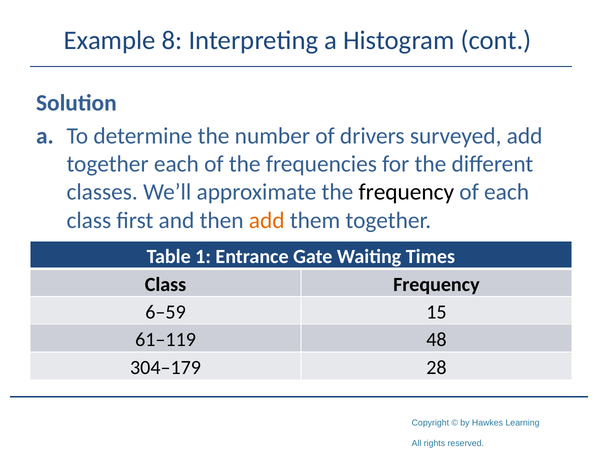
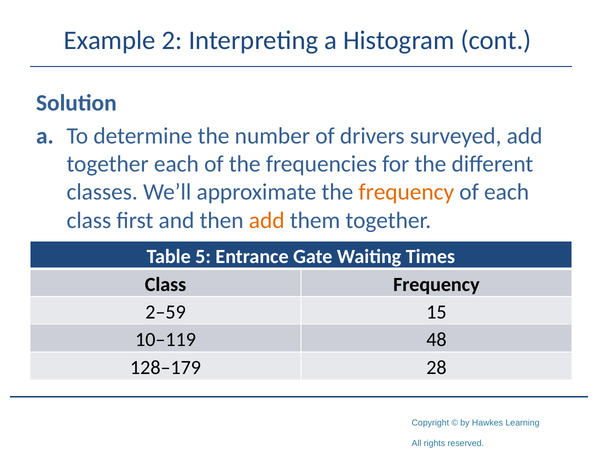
8: 8 -> 2
frequency at (406, 192) colour: black -> orange
1: 1 -> 5
6–59: 6–59 -> 2–59
61–119: 61–119 -> 10–119
304–179: 304–179 -> 128–179
